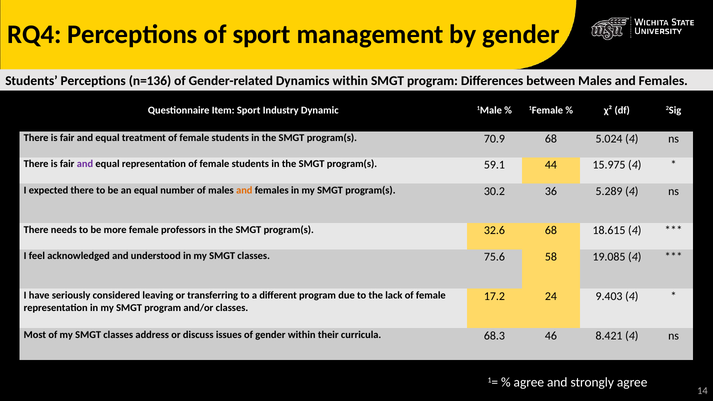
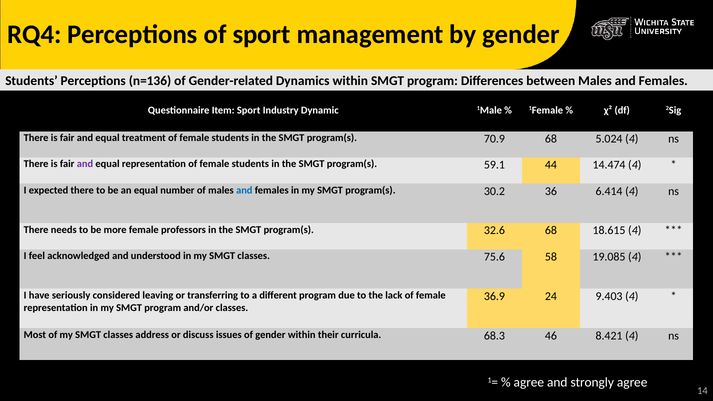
15.975: 15.975 -> 14.474
and at (244, 190) colour: orange -> blue
5.289: 5.289 -> 6.414
17.2: 17.2 -> 36.9
